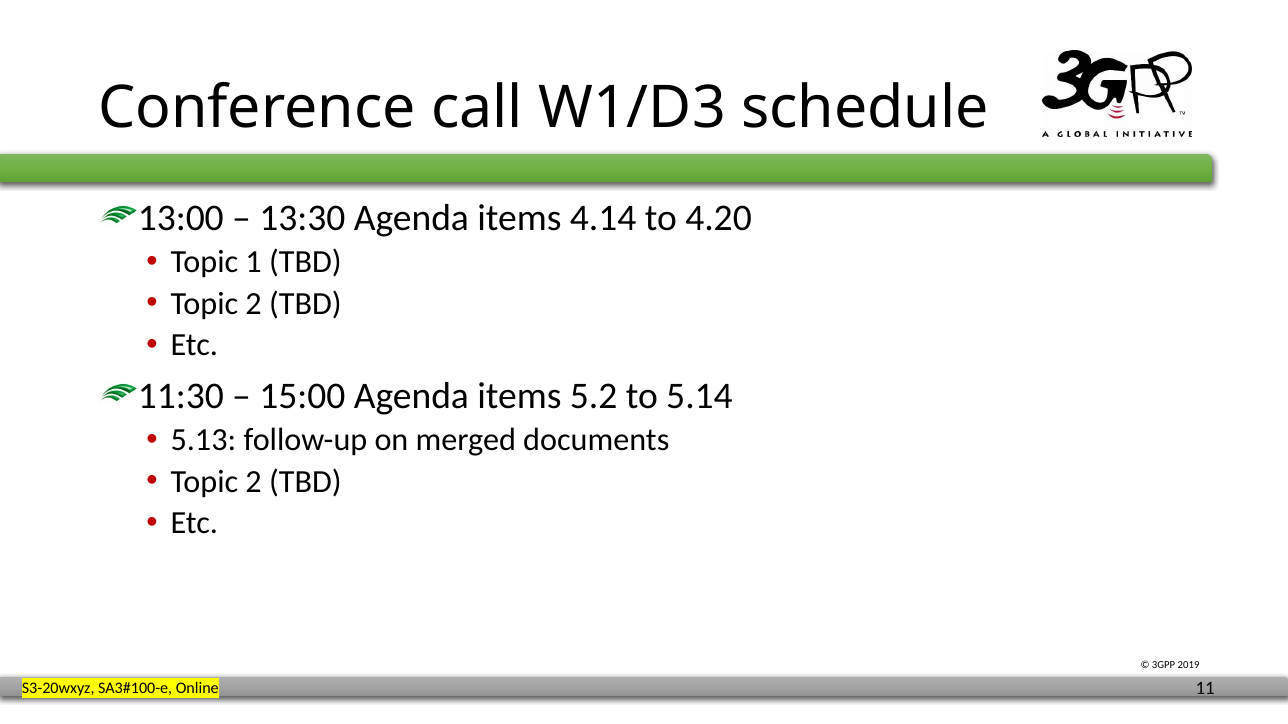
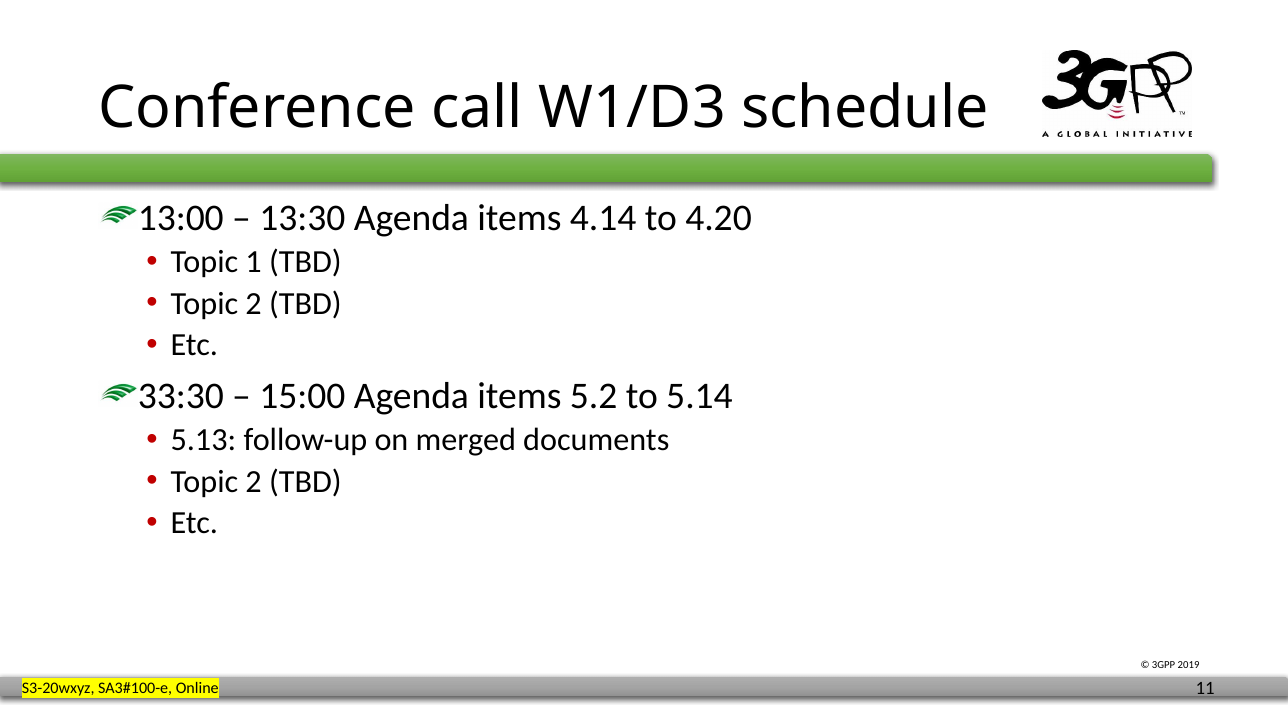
11:30: 11:30 -> 33:30
